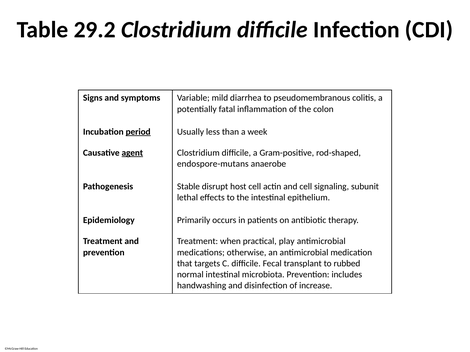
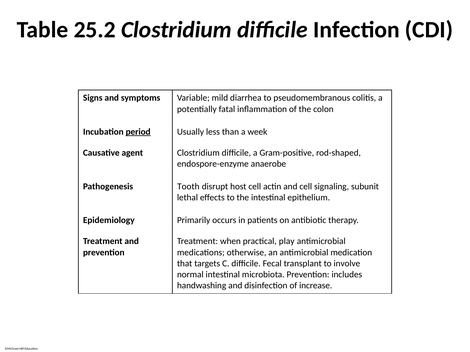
29.2: 29.2 -> 25.2
agent underline: present -> none
endospore-mutans: endospore-mutans -> endospore-enzyme
Stable: Stable -> Tooth
rubbed: rubbed -> involve
